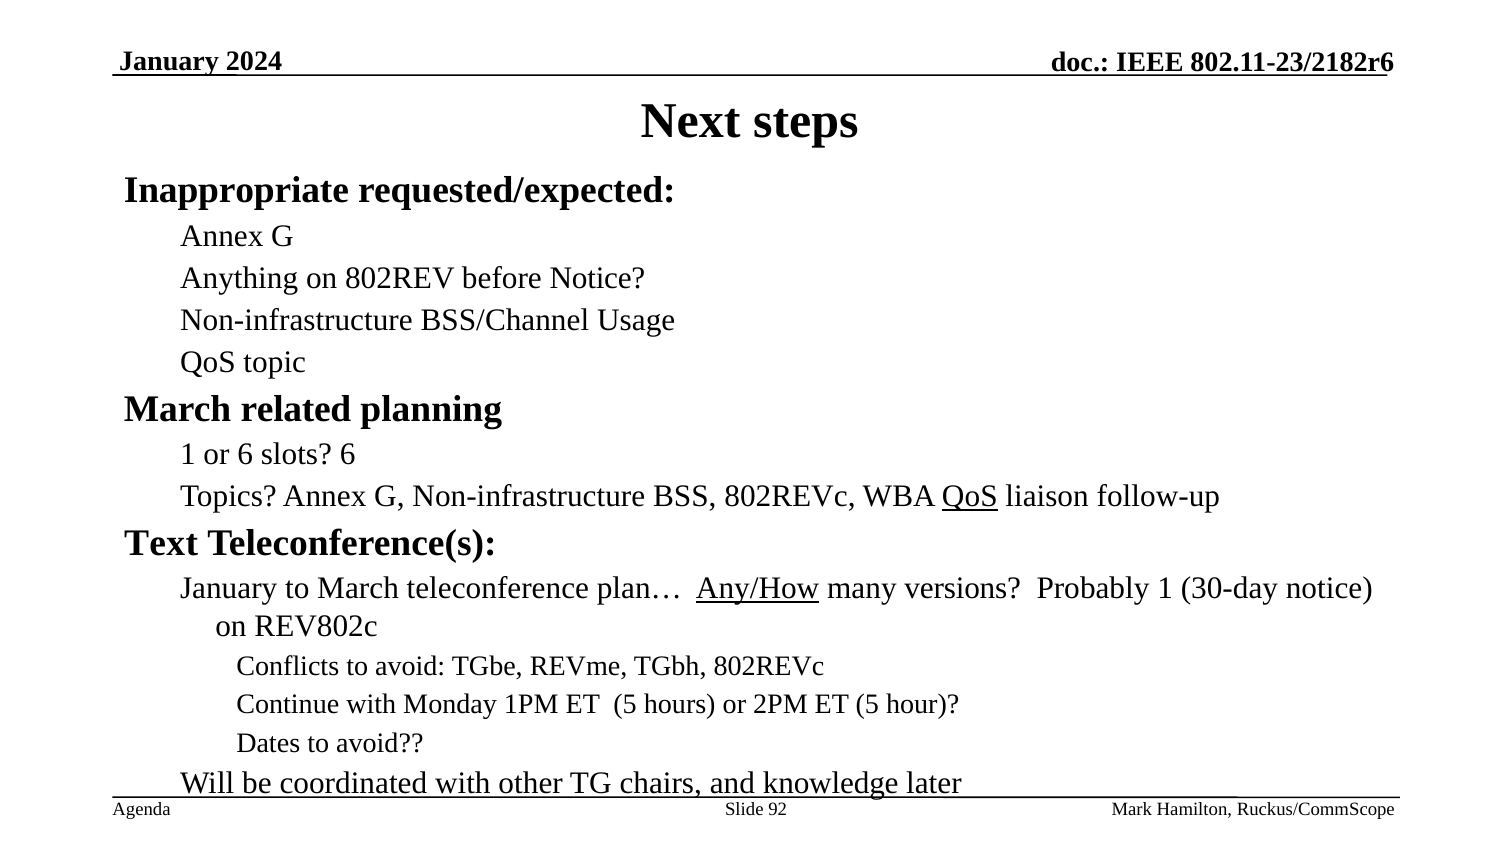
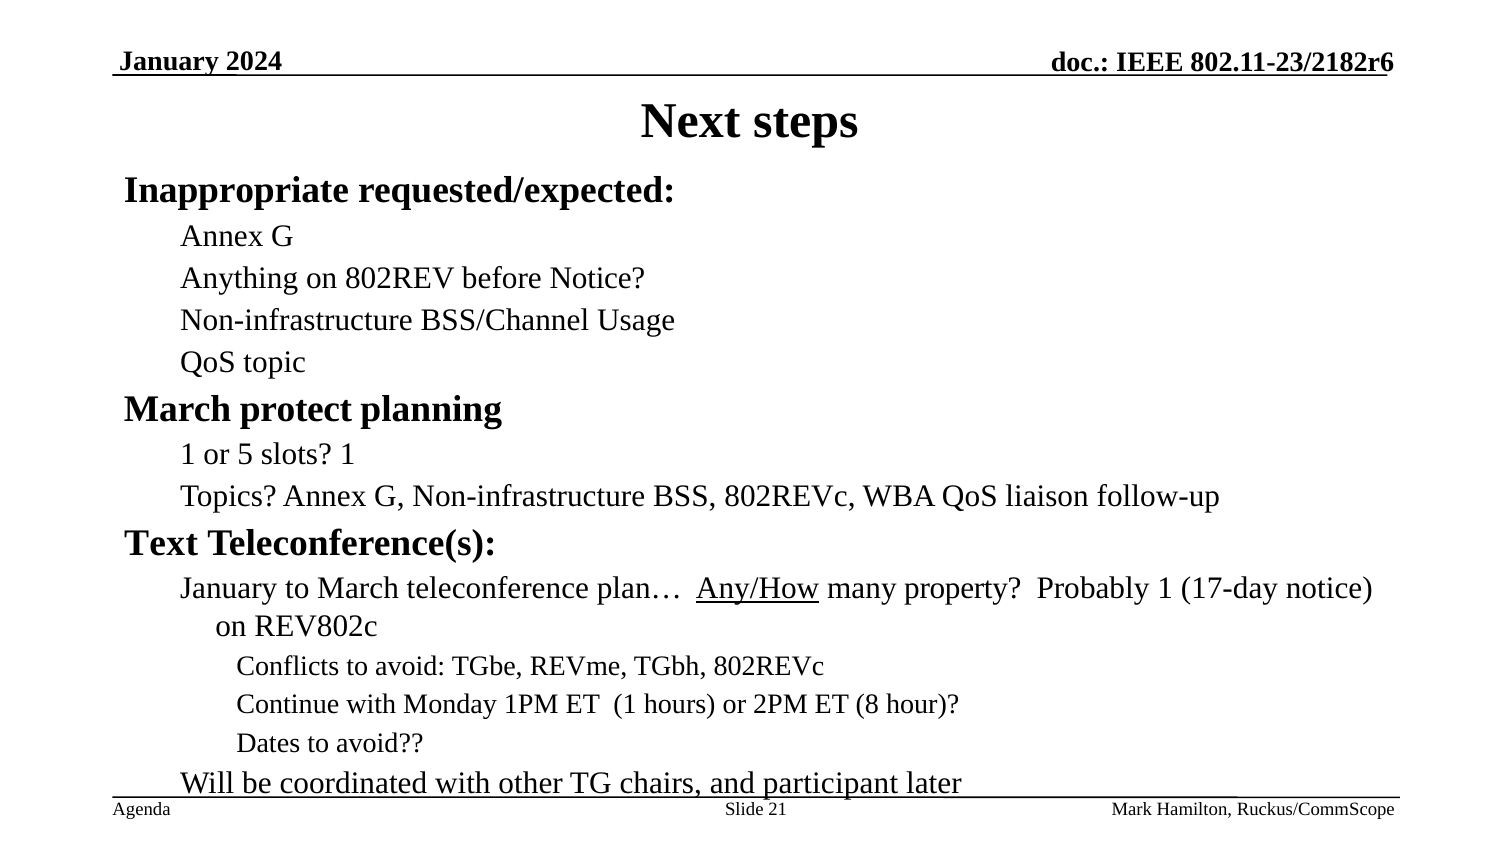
related: related -> protect
or 6: 6 -> 5
slots 6: 6 -> 1
QoS at (970, 496) underline: present -> none
versions: versions -> property
30-day: 30-day -> 17-day
1PM ET 5: 5 -> 1
2PM ET 5: 5 -> 8
knowledge: knowledge -> participant
92: 92 -> 21
